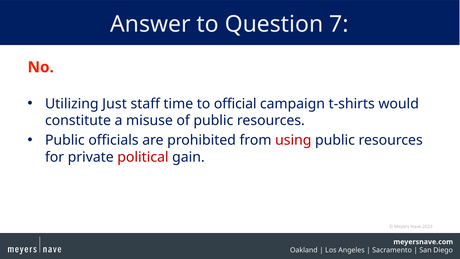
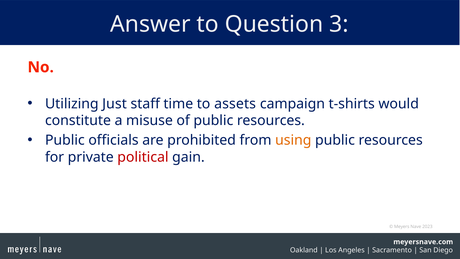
7: 7 -> 3
official: official -> assets
using colour: red -> orange
